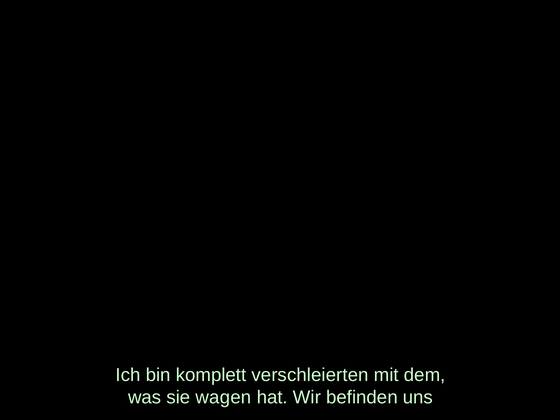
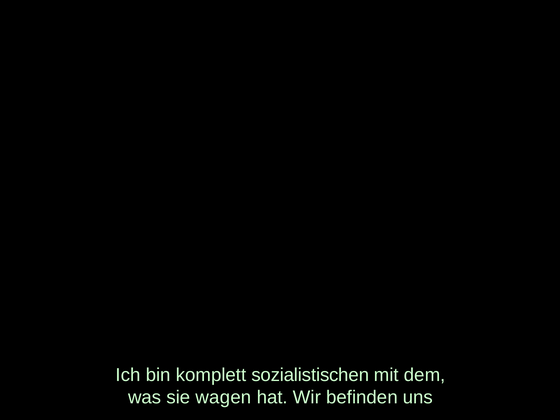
verschleierten: verschleierten -> sozialistischen
